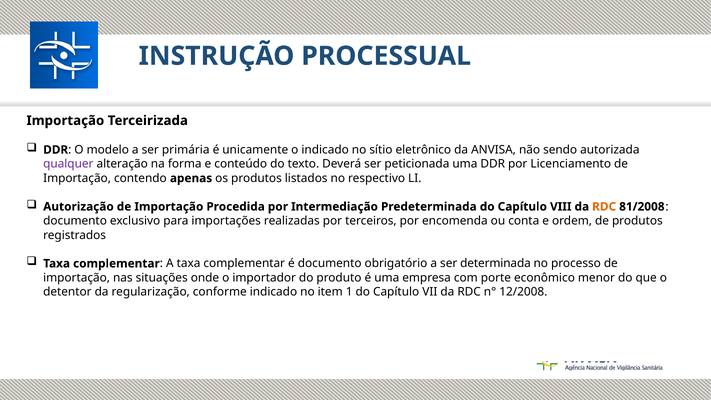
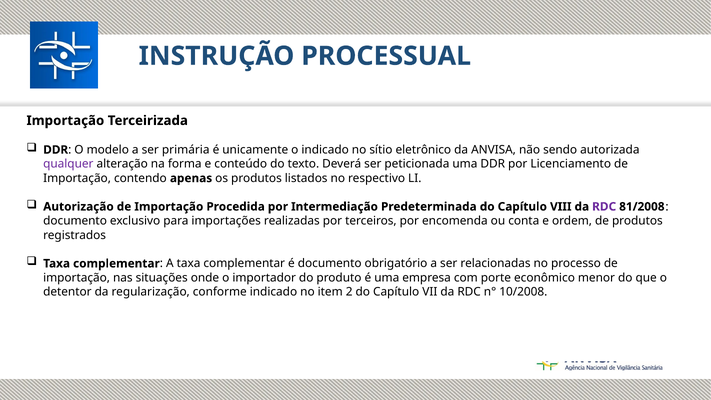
RDC at (604, 207) colour: orange -> purple
determinada: determinada -> relacionadas
1: 1 -> 2
12/2008: 12/2008 -> 10/2008
